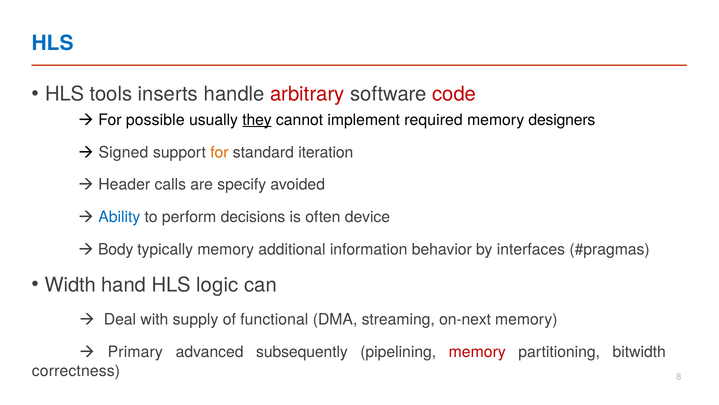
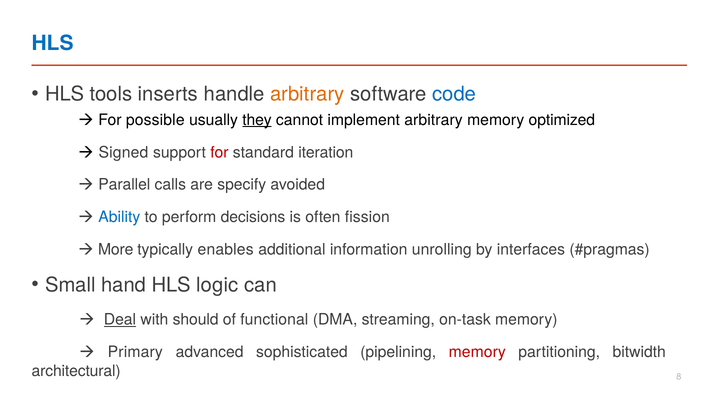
arbitrary at (307, 94) colour: red -> orange
code colour: red -> blue
implement required: required -> arbitrary
designers: designers -> optimized
for at (219, 152) colour: orange -> red
Header: Header -> Parallel
device: device -> fission
Body: Body -> More
typically memory: memory -> enables
behavior: behavior -> unrolling
Width: Width -> Small
Deal underline: none -> present
supply: supply -> should
on-next: on-next -> on-task
subsequently: subsequently -> sophisticated
correctness: correctness -> architectural
